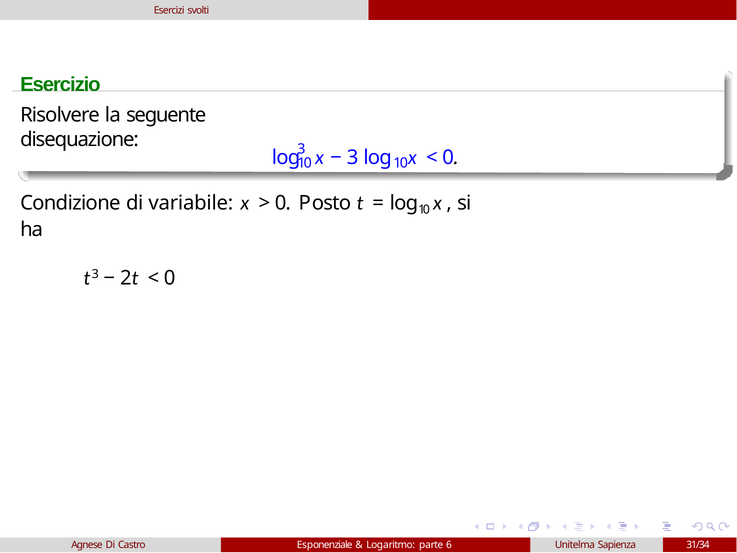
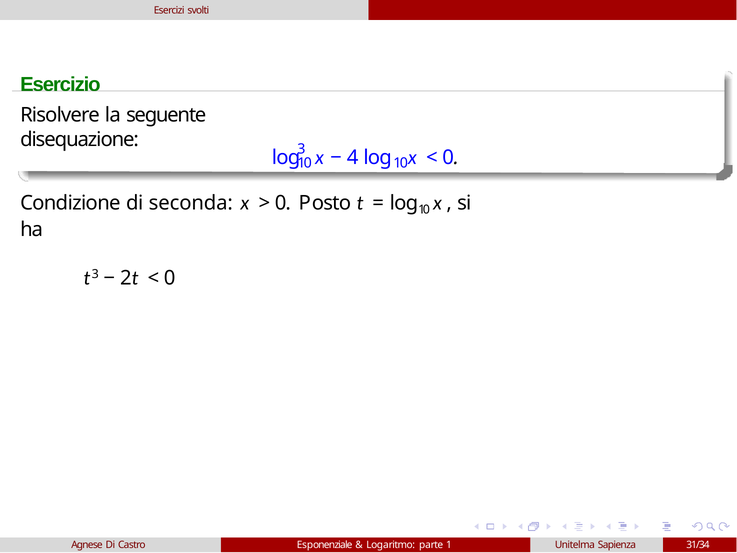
3 at (353, 158): 3 -> 4
variabile: variabile -> seconda
6: 6 -> 1
